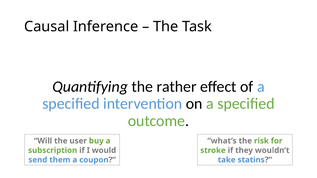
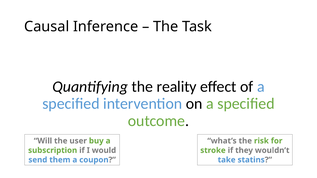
the rather: rather -> reality
